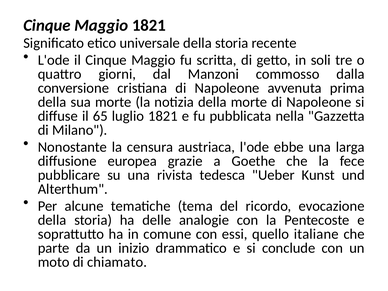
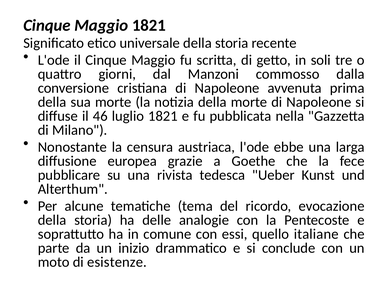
65: 65 -> 46
chiamato: chiamato -> esistenze
